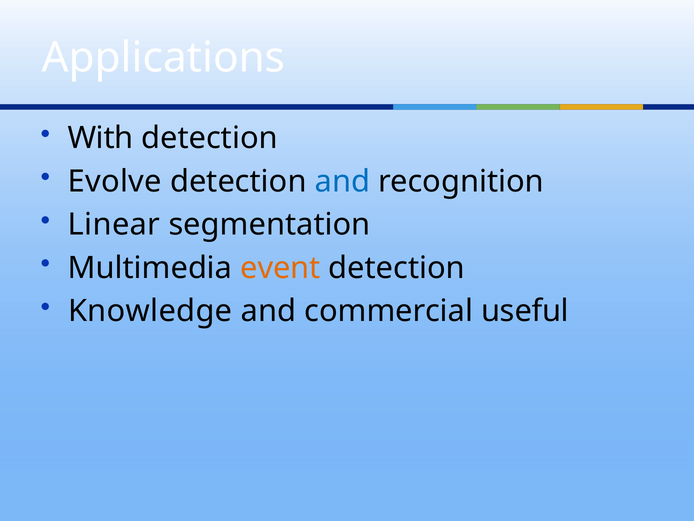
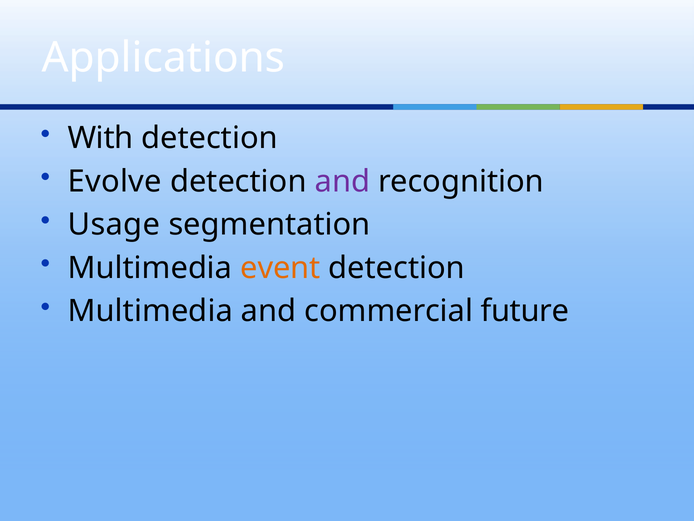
and at (342, 181) colour: blue -> purple
Linear: Linear -> Usage
Knowledge at (150, 311): Knowledge -> Multimedia
useful: useful -> future
